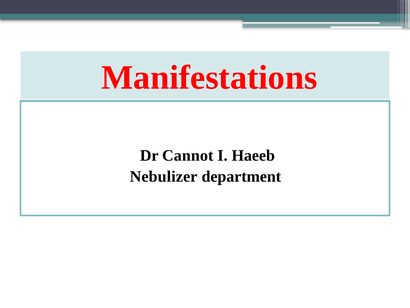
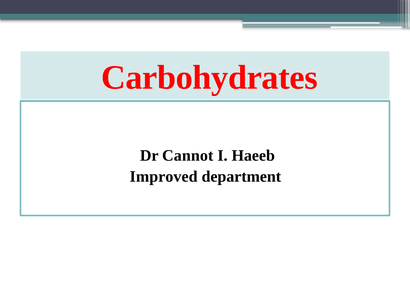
Manifestations: Manifestations -> Carbohydrates
Nebulizer: Nebulizer -> Improved
